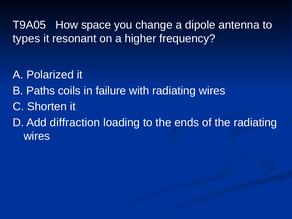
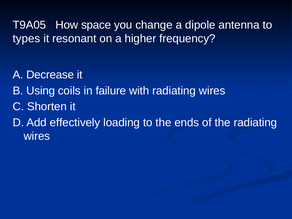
Polarized: Polarized -> Decrease
Paths: Paths -> Using
diffraction: diffraction -> effectively
